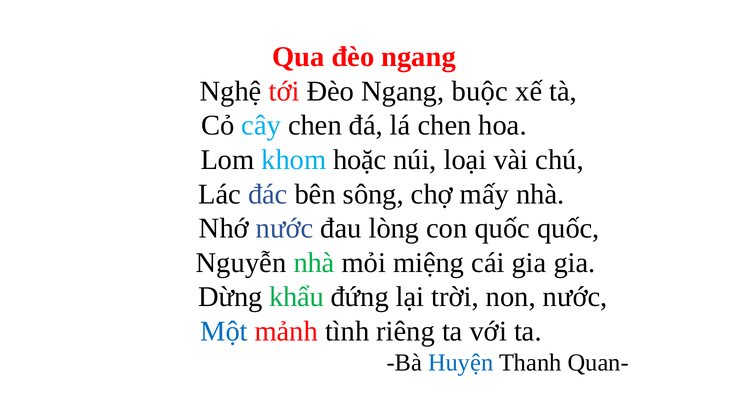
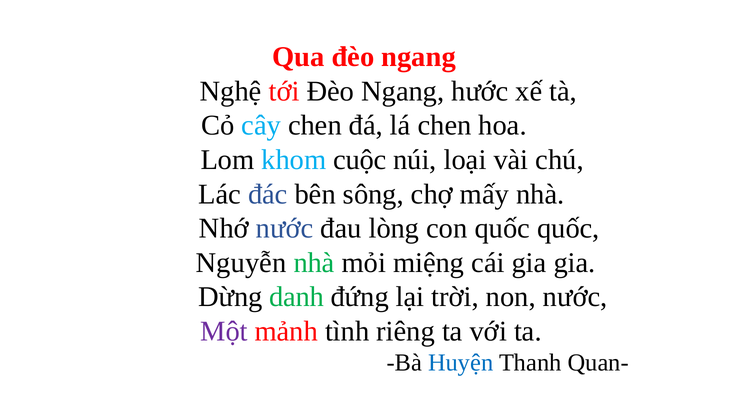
buộc: buộc -> hước
hoặc: hoặc -> cuộc
khẩu: khẩu -> danh
Một colour: blue -> purple
